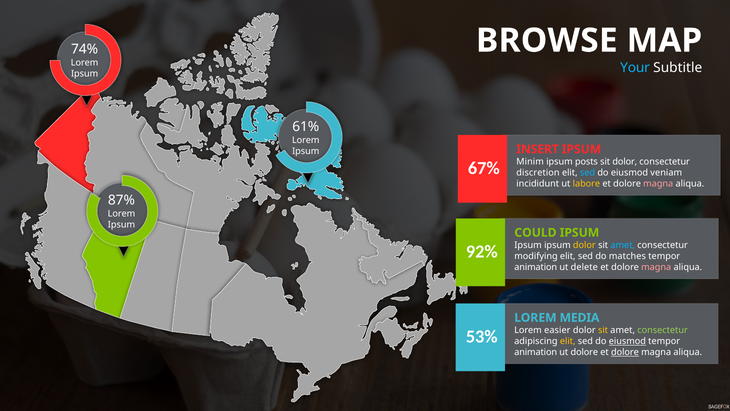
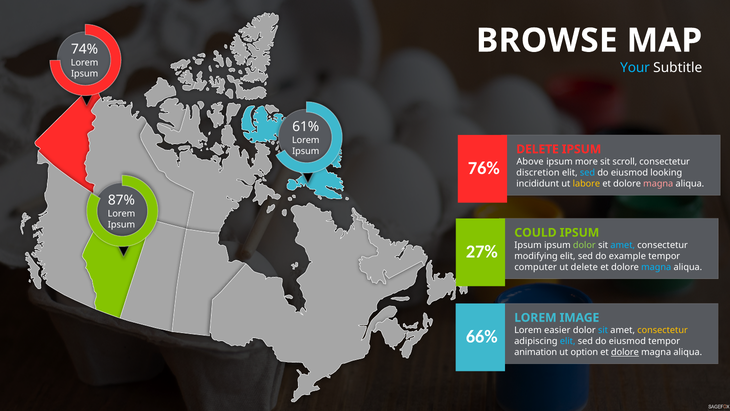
INSERT at (538, 149): INSERT -> DELETE
Minim: Minim -> Above
posts: posts -> more
sit dolor: dolor -> scroll
67%: 67% -> 76%
veniam: veniam -> looking
dolor at (584, 245) colour: yellow -> light green
92%: 92% -> 27%
matches: matches -> example
animation at (536, 267): animation -> computer
magna at (656, 267) colour: pink -> light blue
MEDIA: MEDIA -> IMAGE
sit at (603, 330) colour: yellow -> light blue
consectetur at (663, 330) colour: light green -> yellow
53%: 53% -> 66%
elit at (568, 341) colour: yellow -> light blue
eiusmod at (627, 341) underline: present -> none
ut dolore: dolore -> option
